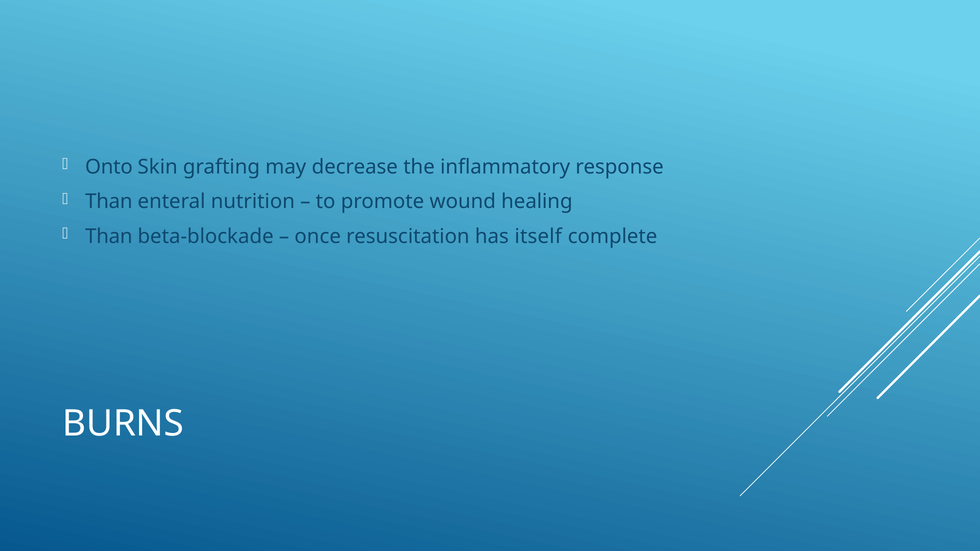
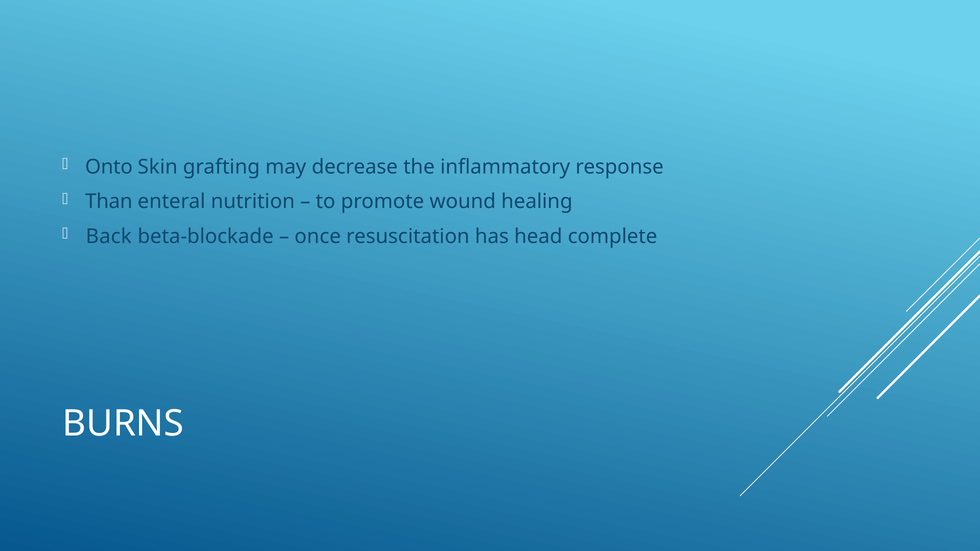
Than at (109, 237): Than -> Back
itself: itself -> head
